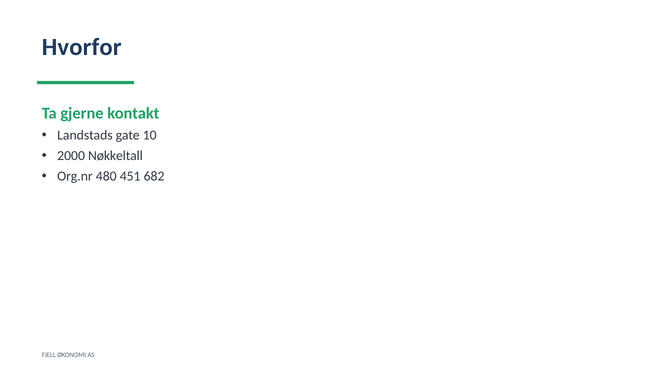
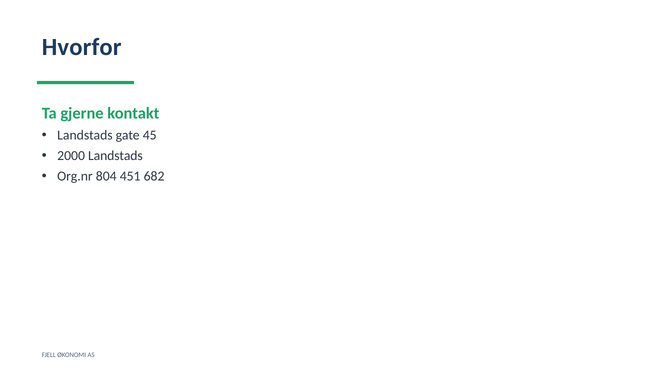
10: 10 -> 45
2000 Nøkkeltall: Nøkkeltall -> Landstads
480: 480 -> 804
